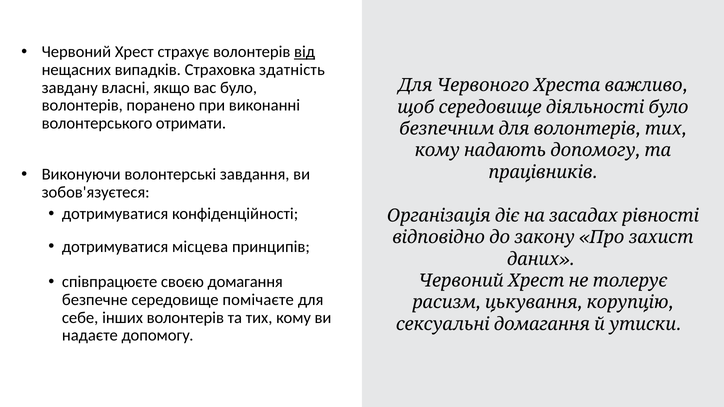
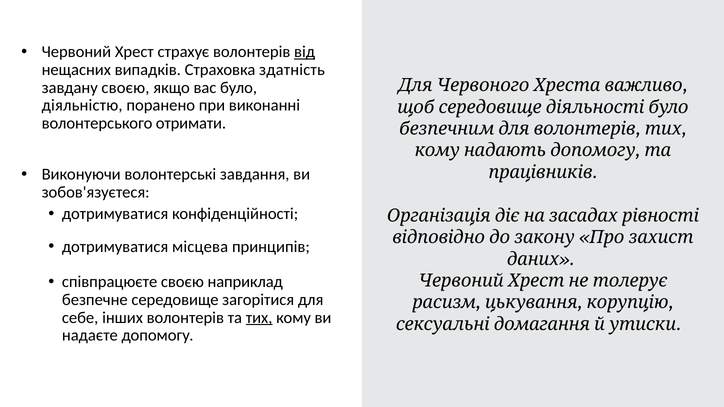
завдану власні: власні -> своєю
волонтерів at (82, 106): волонтерів -> діяльністю
домагання: домагання -> наприклад
помічаєте: помічаєте -> загорітися
тих at (259, 318) underline: none -> present
